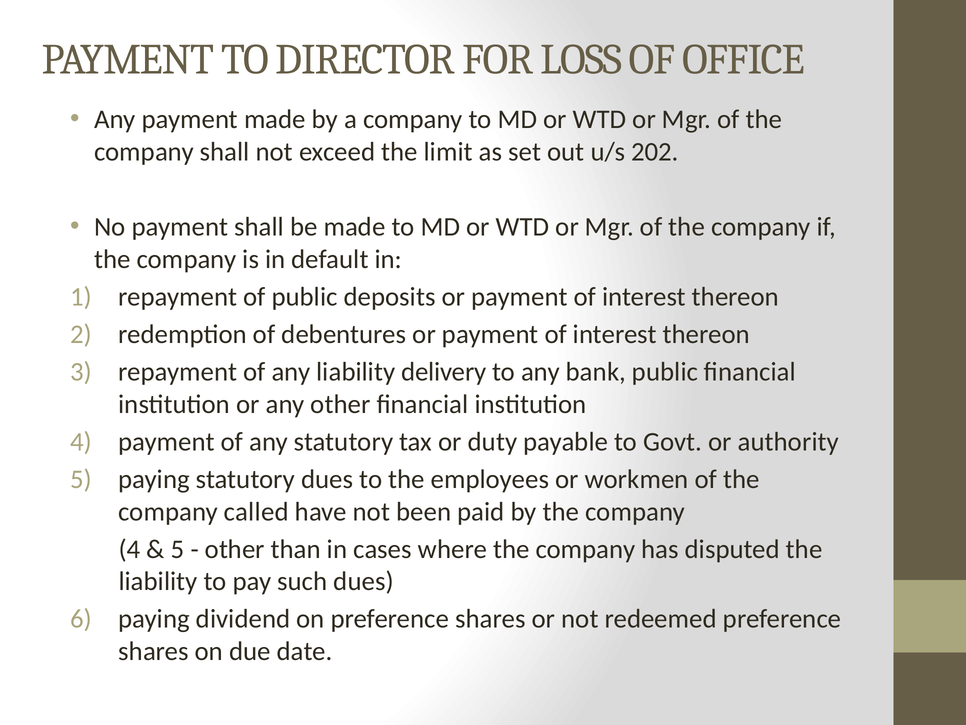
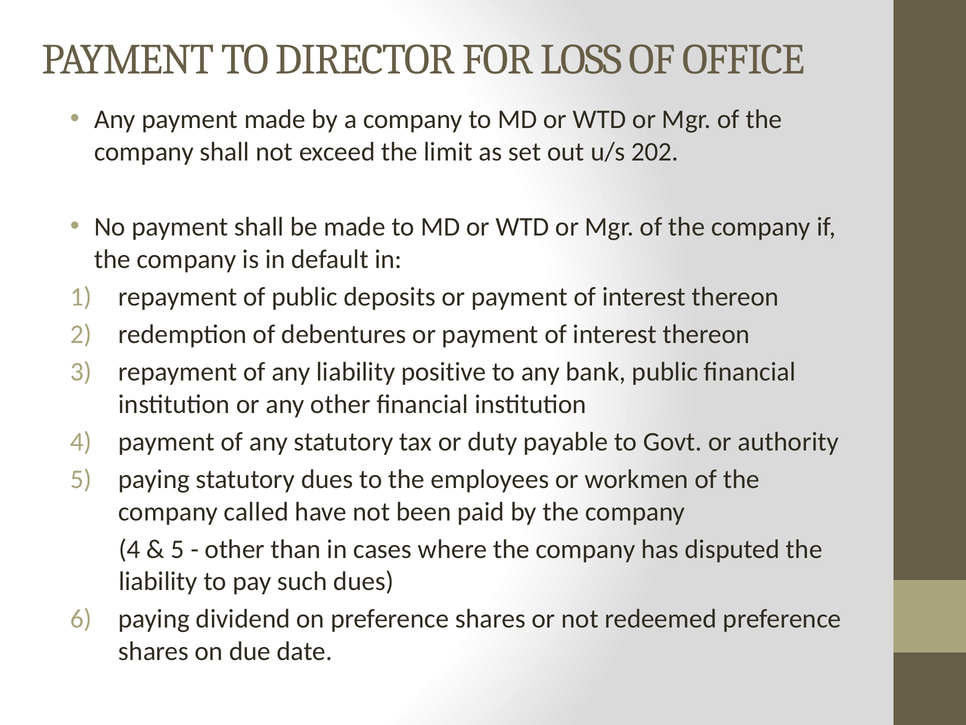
delivery: delivery -> positive
